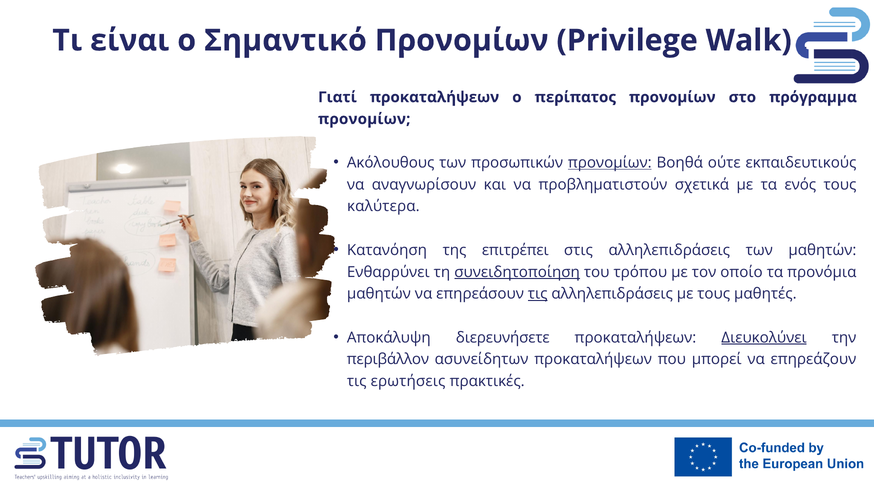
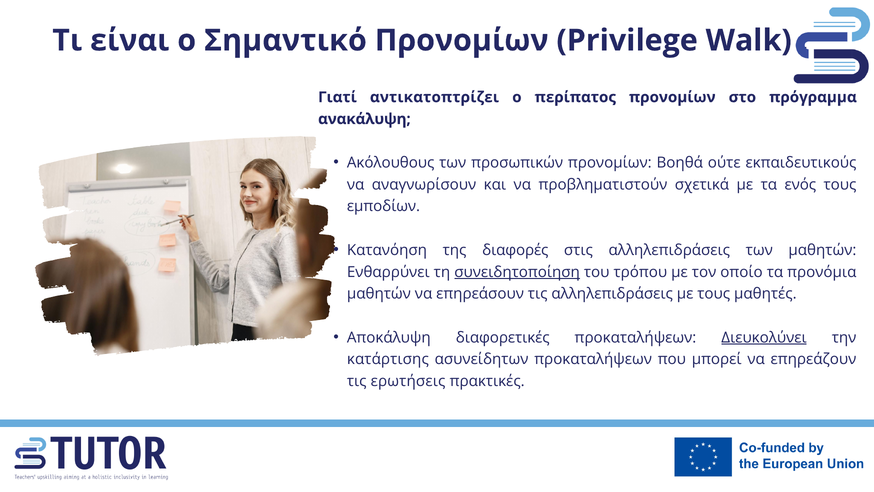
Γιατί προκαταλήψεων: προκαταλήψεων -> αντικατοπτρίζει
προνομίων at (364, 119): προνομίων -> ανακάλυψη
προνομίων at (610, 163) underline: present -> none
καλύτερα: καλύτερα -> εμποδίων
επιτρέπει: επιτρέπει -> διαφορές
τις at (538, 294) underline: present -> none
διερευνήσετε: διερευνήσετε -> διαφορετικές
περιβάλλον: περιβάλλον -> κατάρτισης
